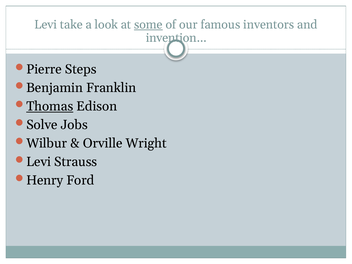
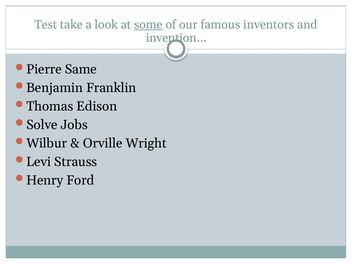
Levi at (46, 25): Levi -> Test
Steps: Steps -> Same
Thomas underline: present -> none
